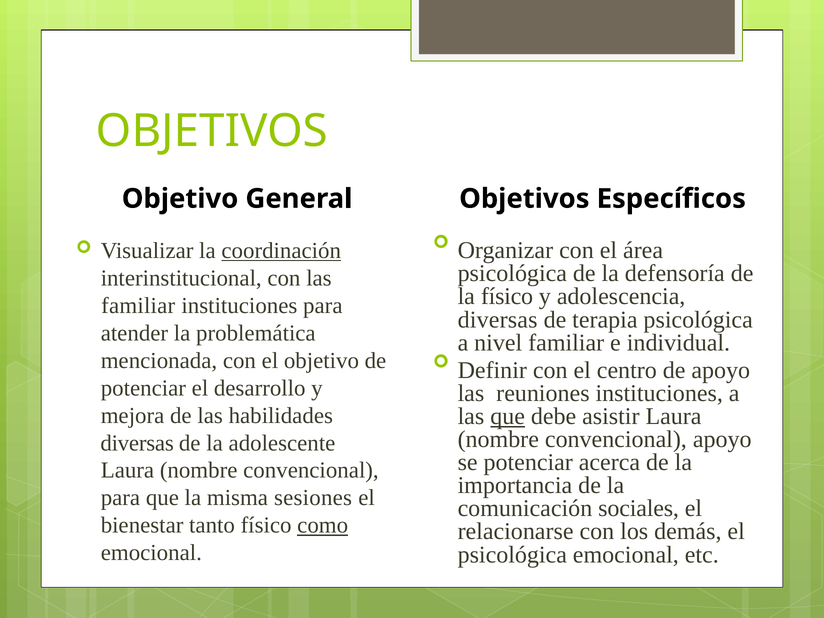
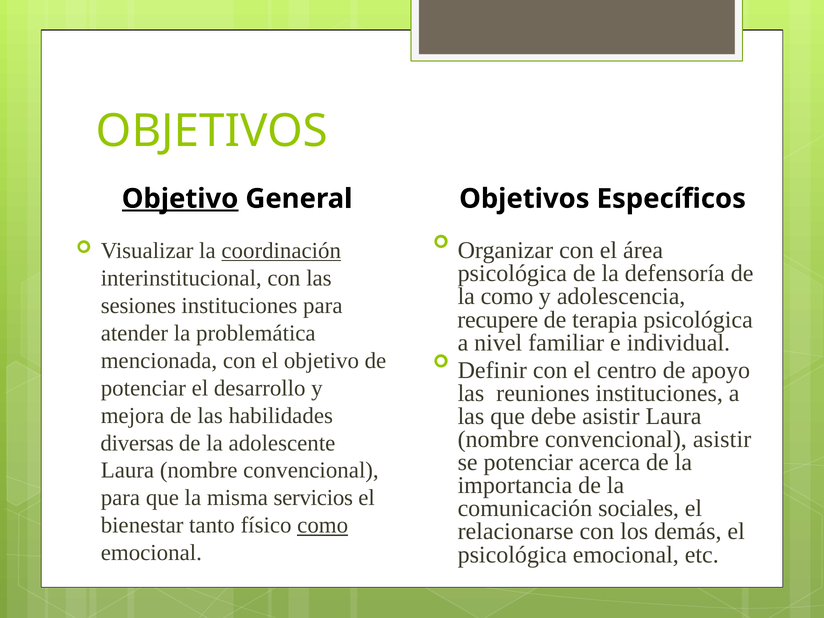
Objetivo at (180, 199) underline: none -> present
la físico: físico -> como
familiar at (138, 306): familiar -> sesiones
diversas at (498, 320): diversas -> recupere
que at (508, 416) underline: present -> none
convencional apoyo: apoyo -> asistir
sesiones: sesiones -> servicios
